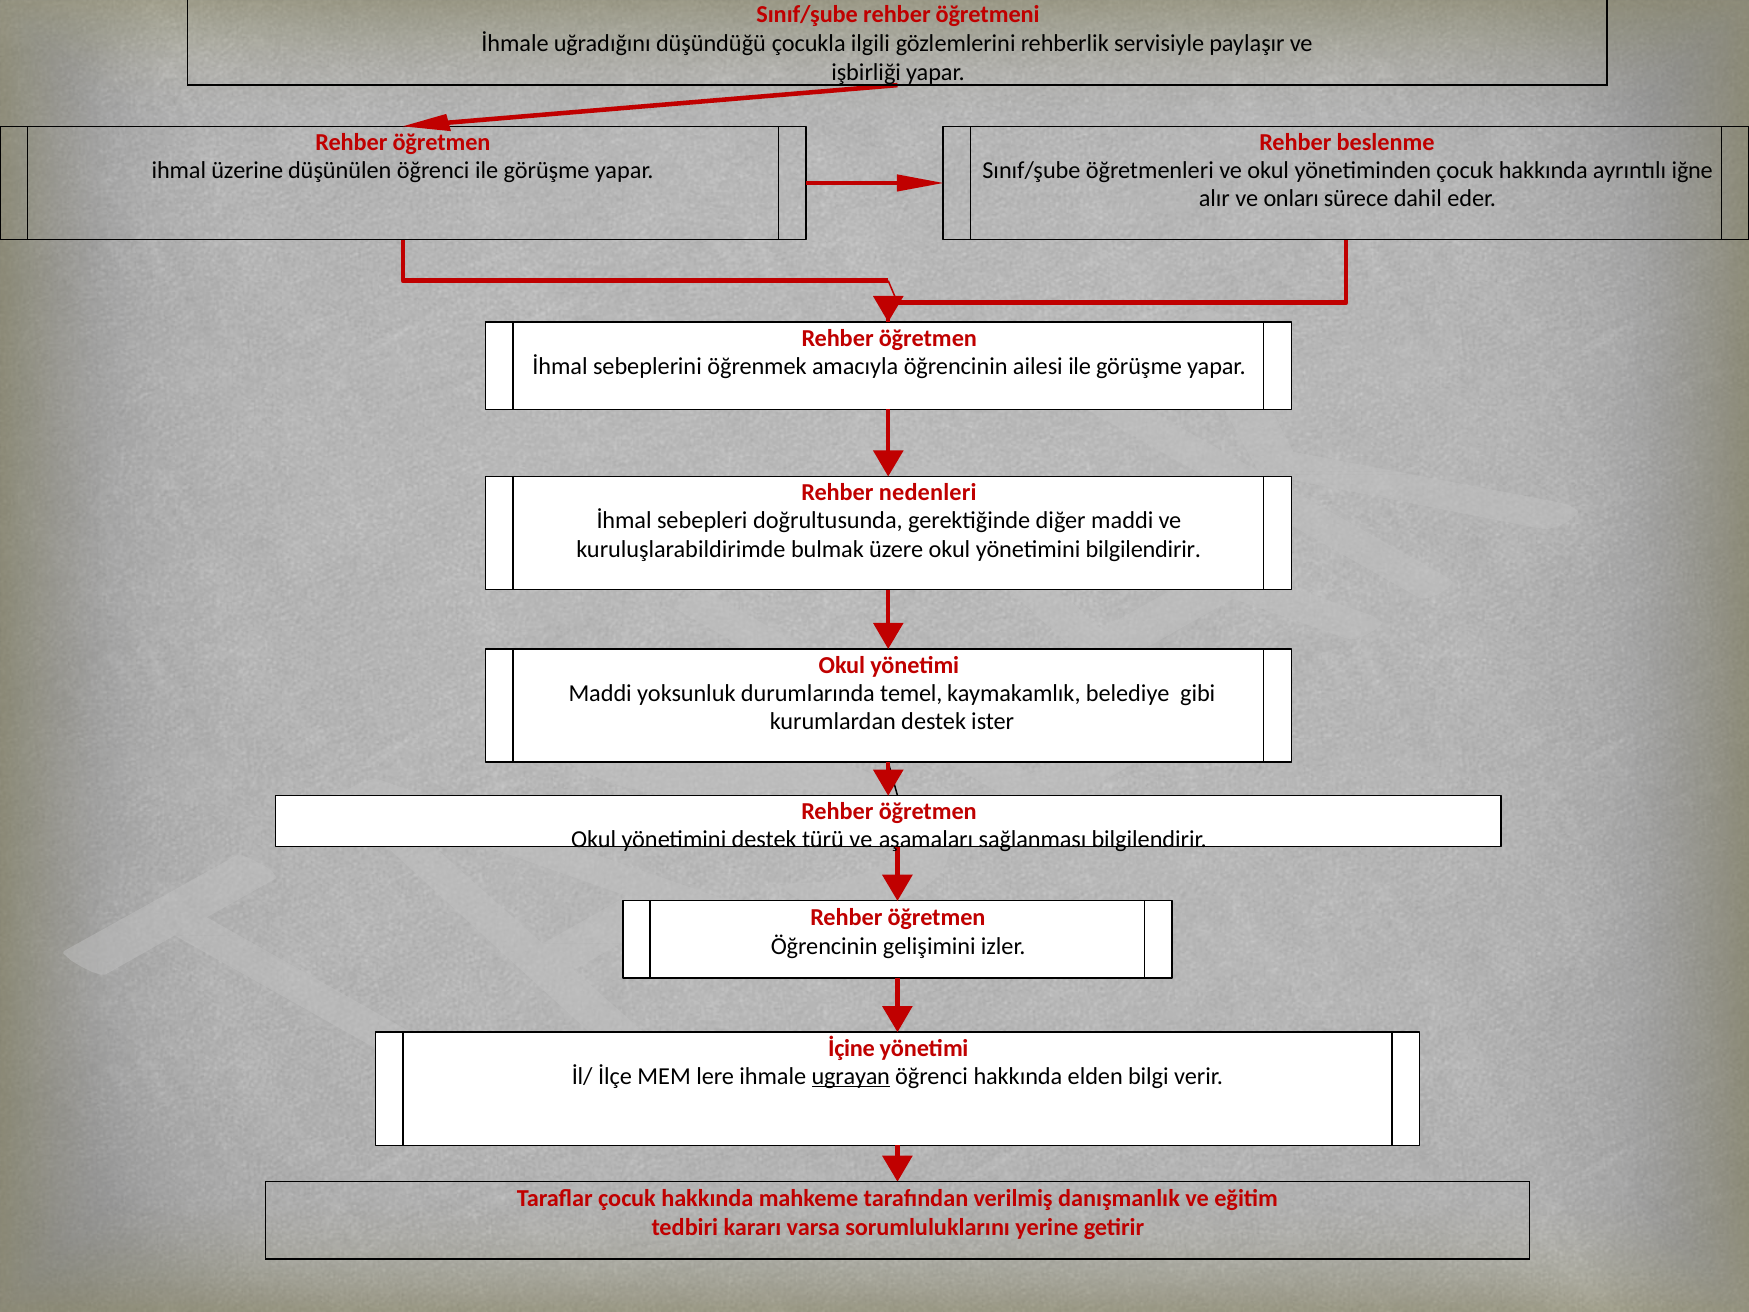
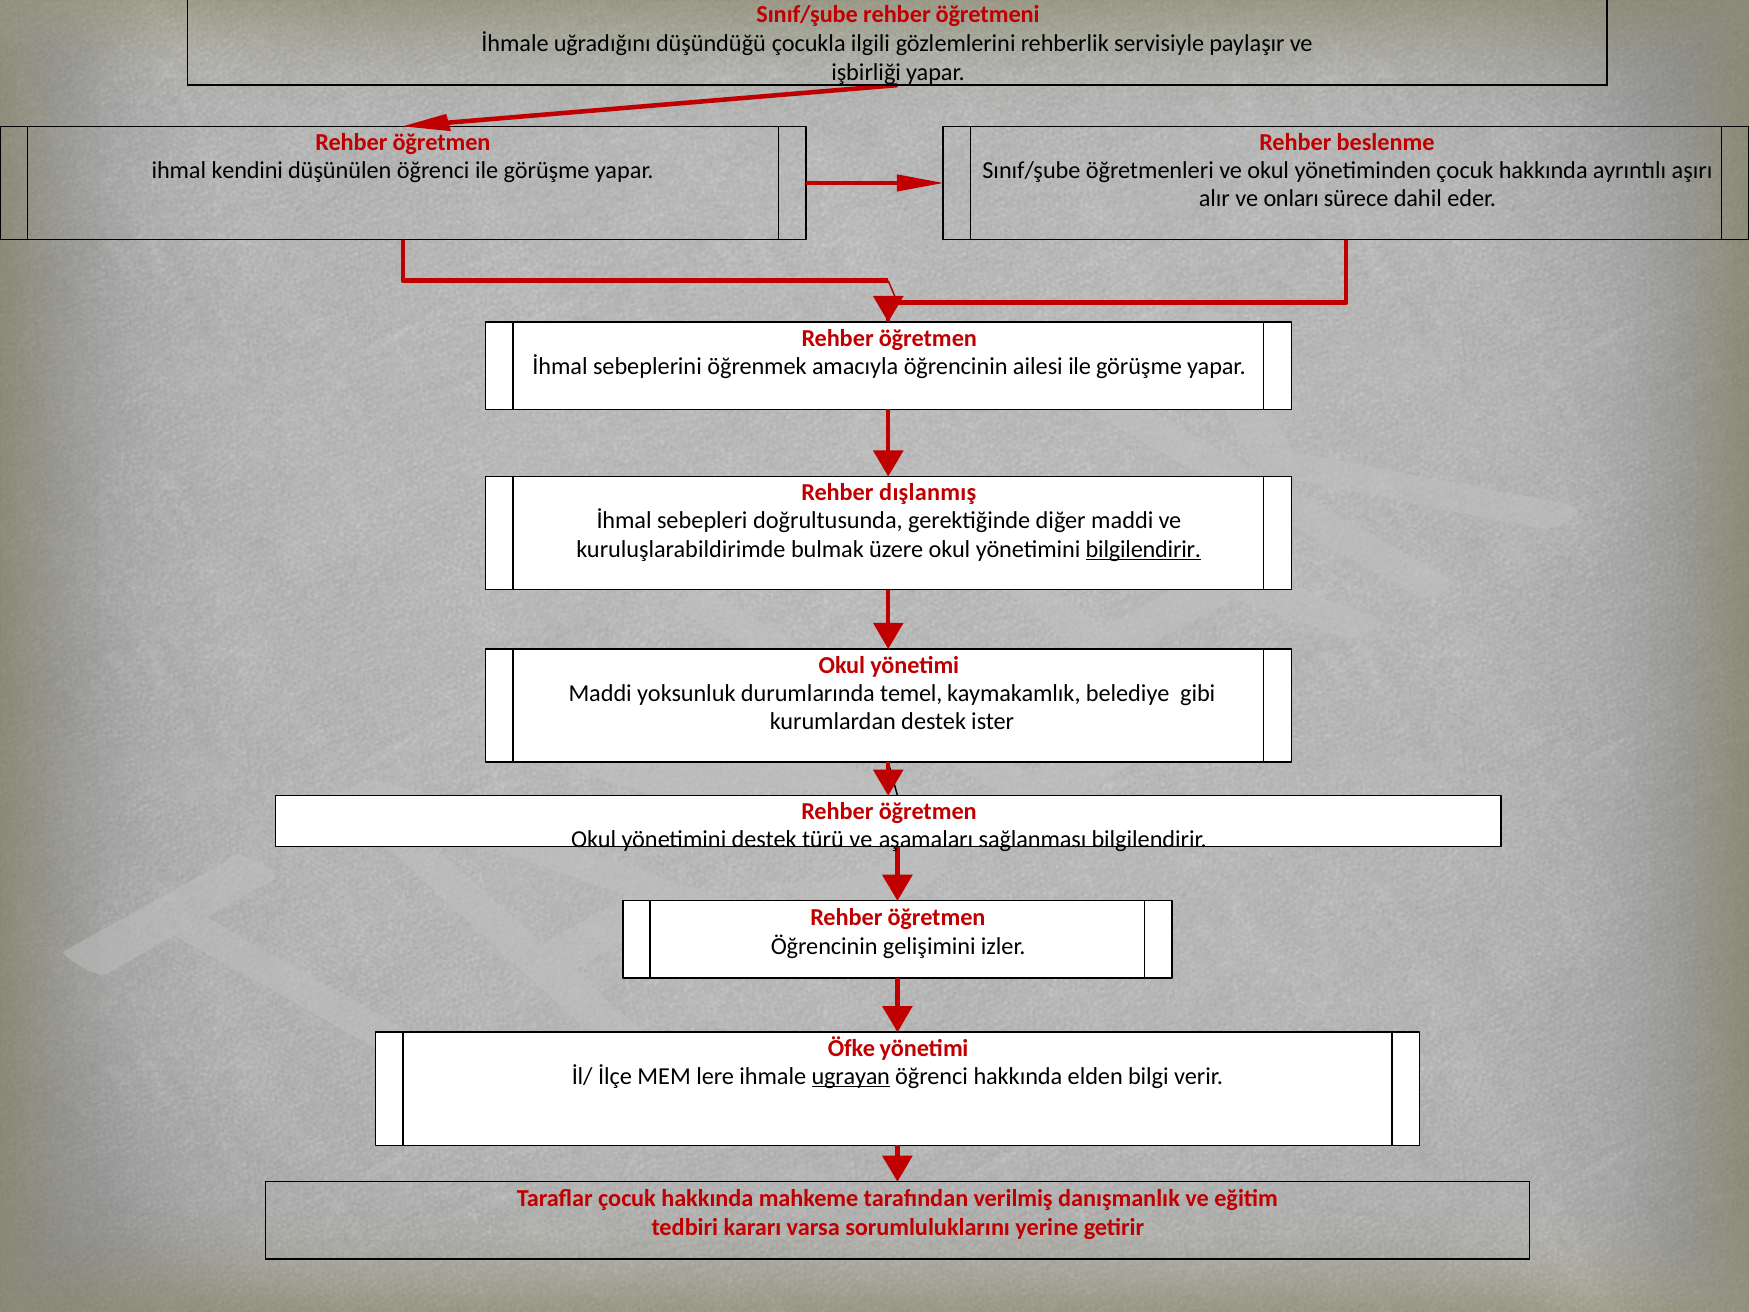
üzerine: üzerine -> kendini
iğne: iğne -> aşırı
nedenleri: nedenleri -> dışlanmış
bilgilendirir at (1143, 549) underline: none -> present
İçine: İçine -> Öfke
